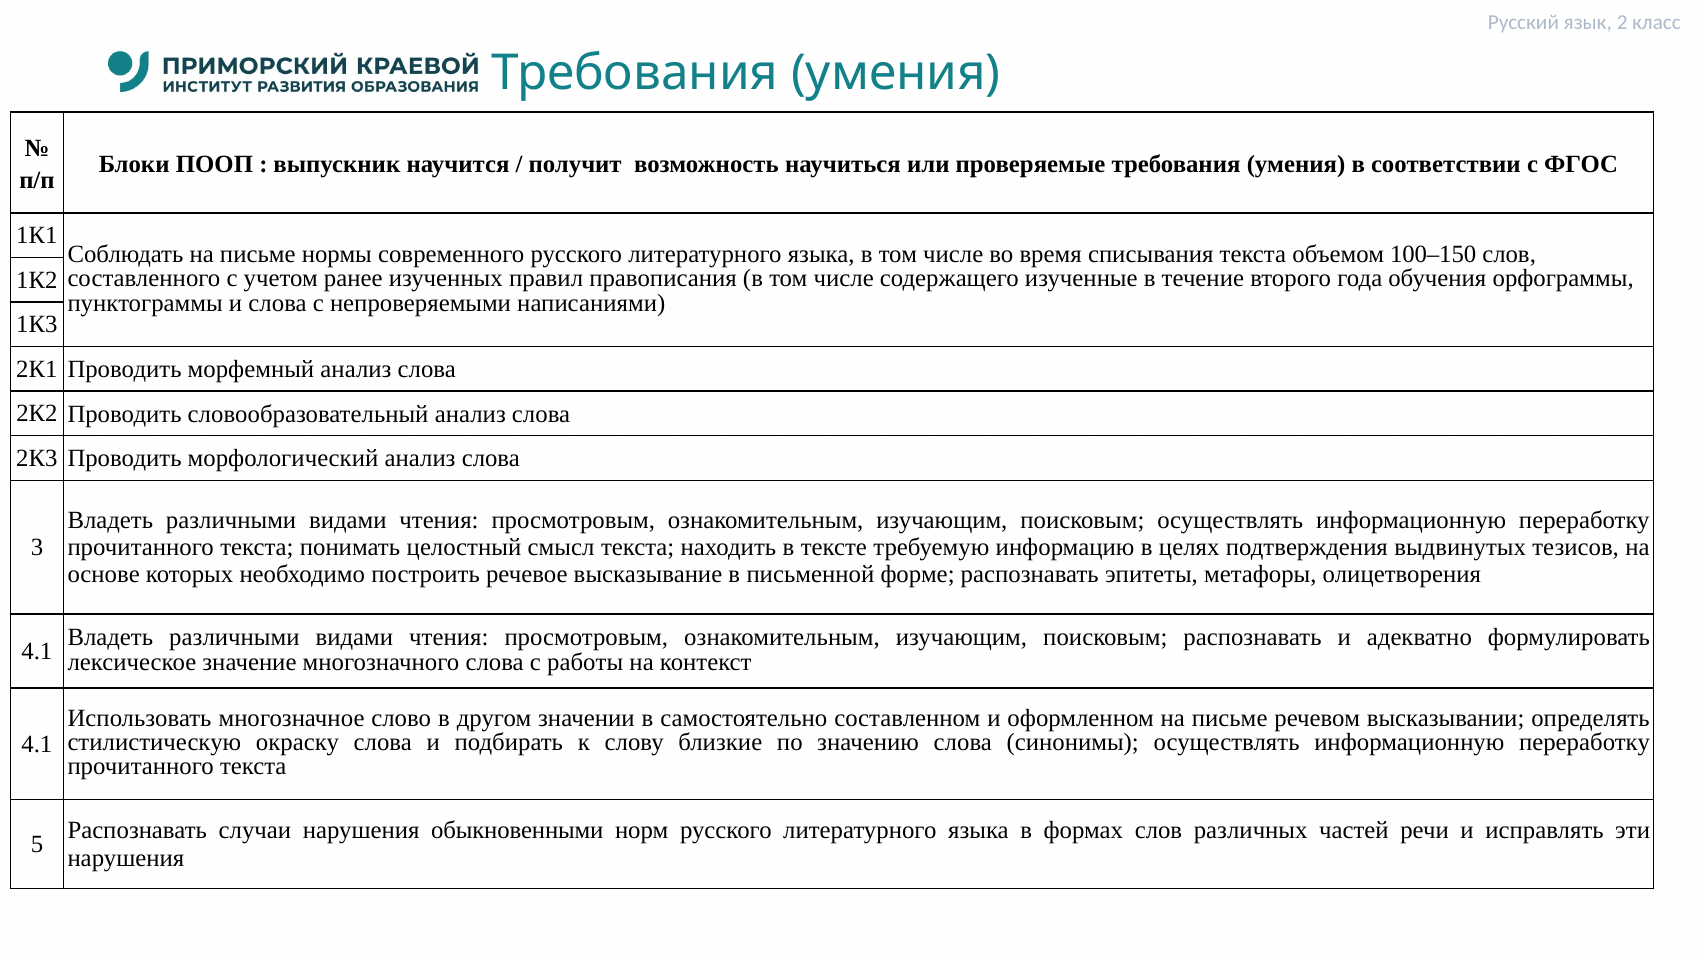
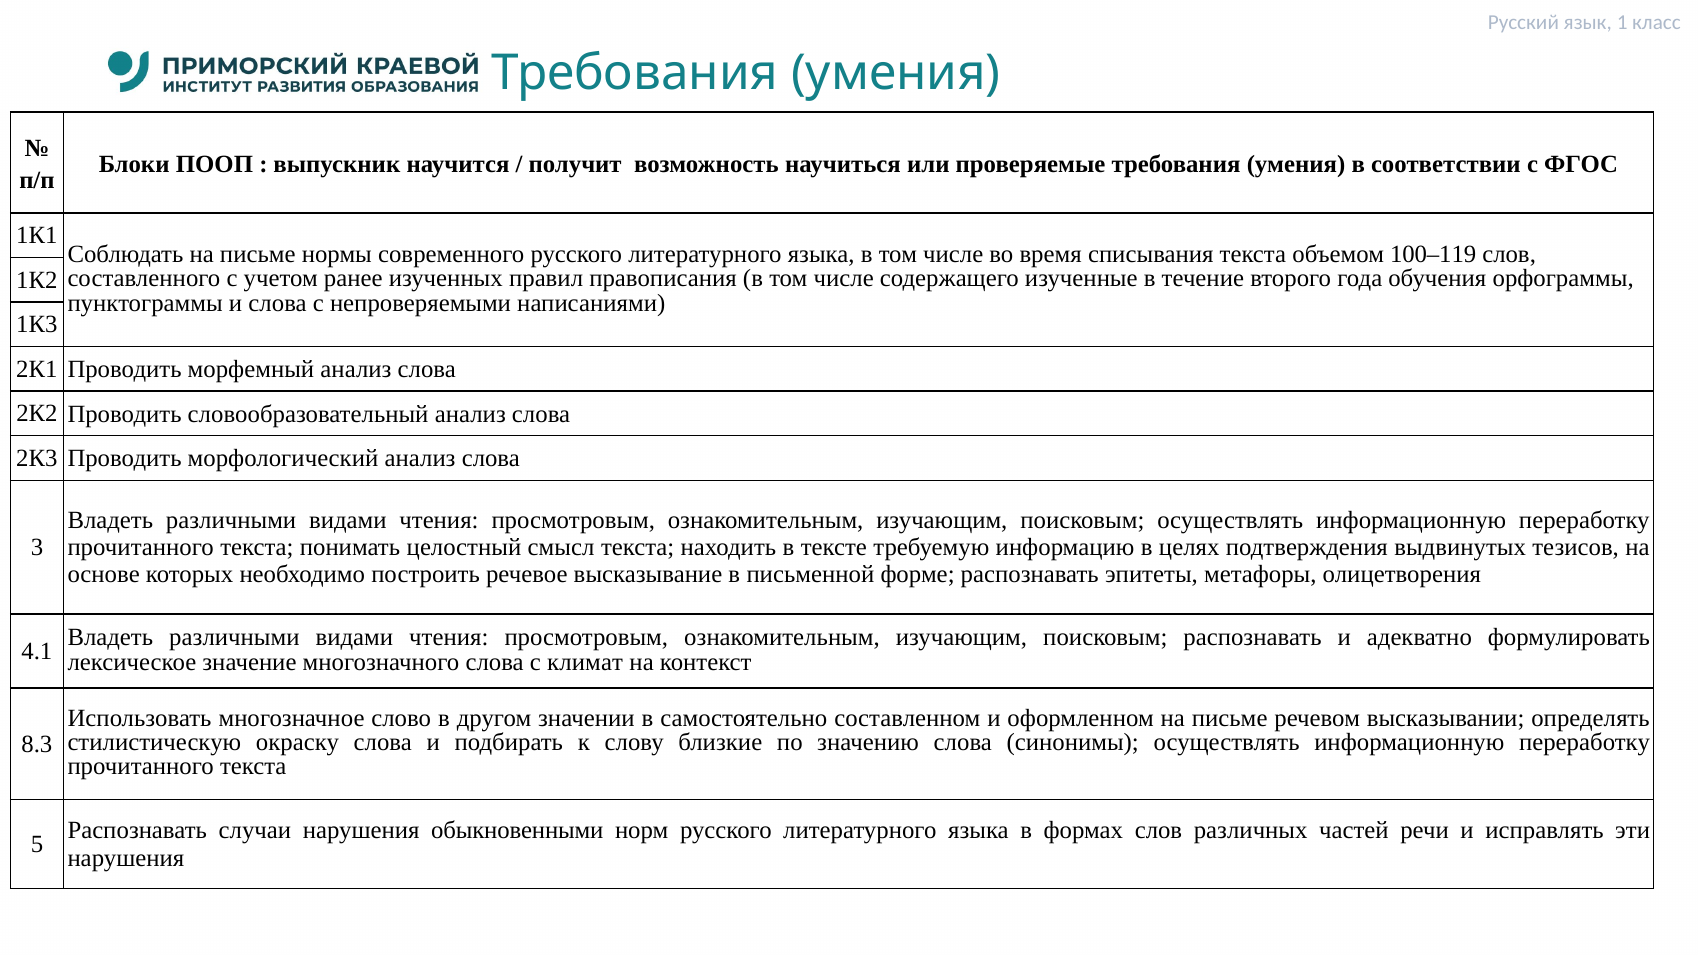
2: 2 -> 1
100–150: 100–150 -> 100–119
работы: работы -> климат
4.1 at (37, 744): 4.1 -> 8.3
